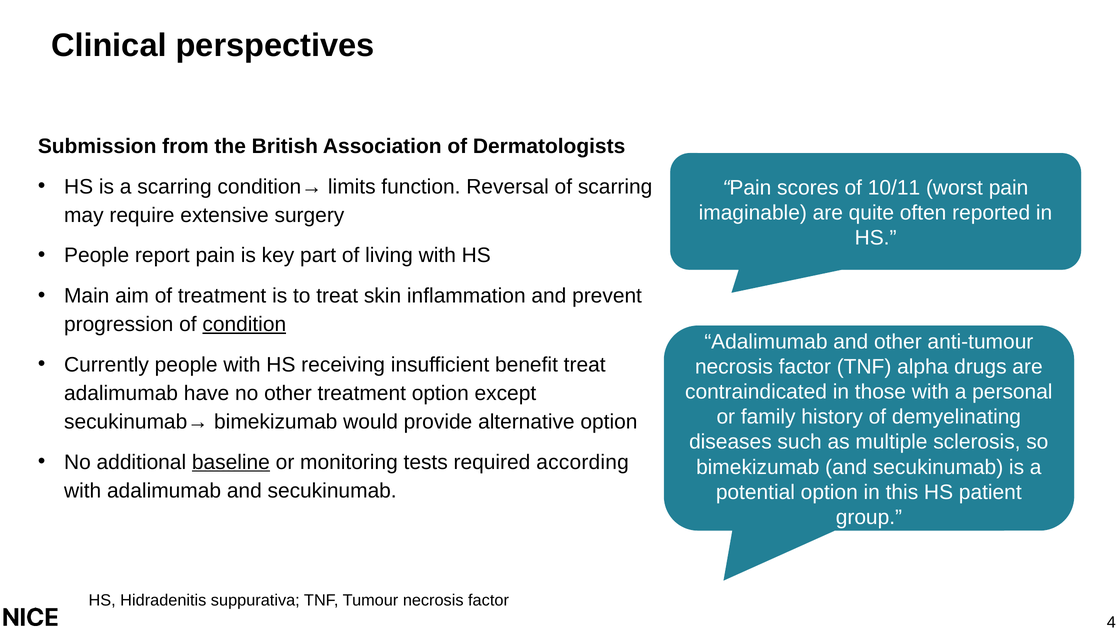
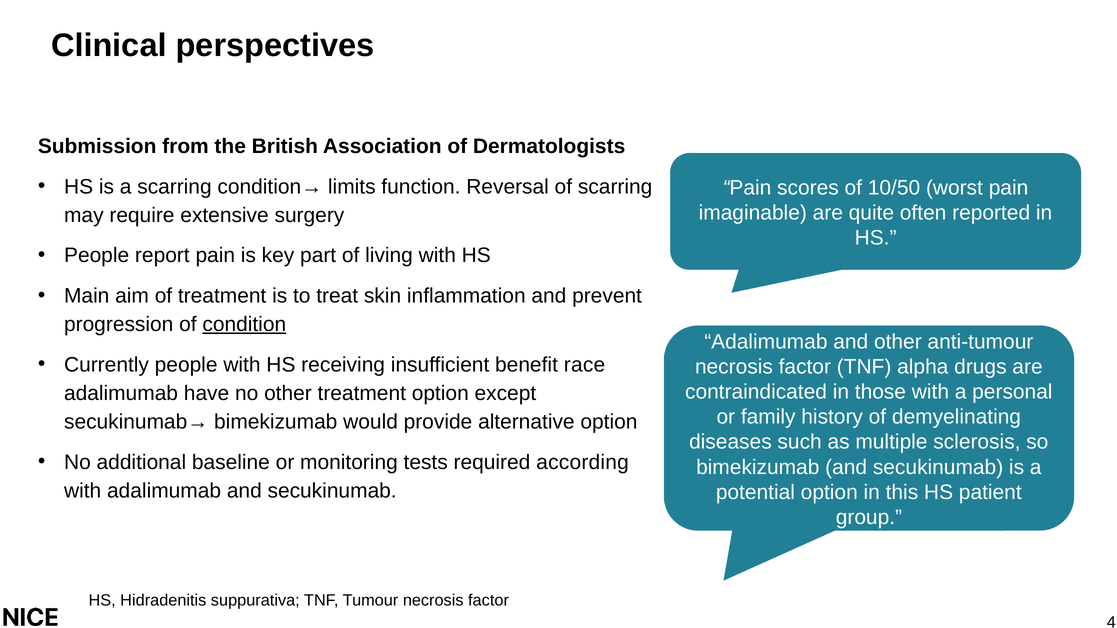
10/11: 10/11 -> 10/50
benefit treat: treat -> race
baseline underline: present -> none
